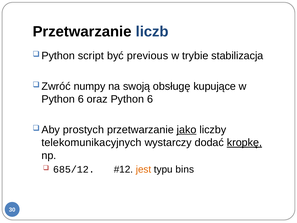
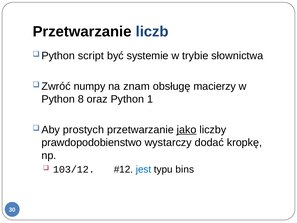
previous: previous -> systemie
stabilizacja: stabilizacja -> słownictwa
swoją: swoją -> znam
kupujące: kupujące -> macierzy
6 at (81, 99): 6 -> 8
oraz Python 6: 6 -> 1
telekomunikacyjnych: telekomunikacyjnych -> prawdopodobienstwo
kropkę underline: present -> none
685/12: 685/12 -> 103/12
jest colour: orange -> blue
